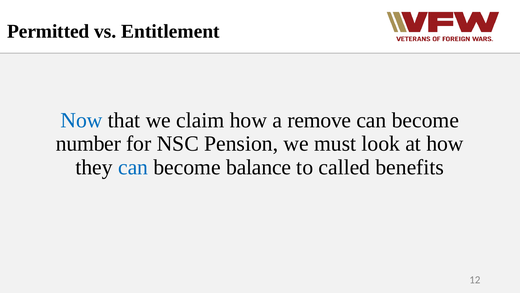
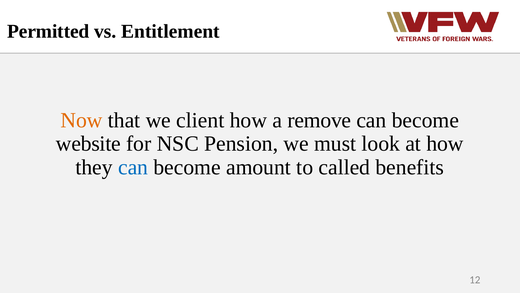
Now colour: blue -> orange
claim: claim -> client
number: number -> website
balance: balance -> amount
